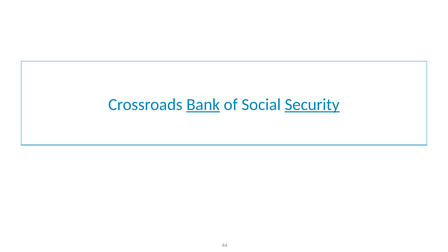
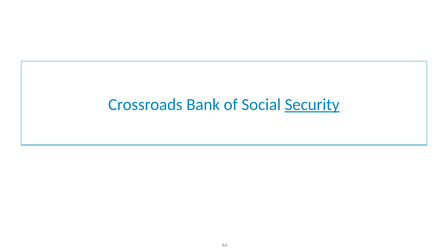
Bank underline: present -> none
